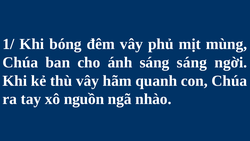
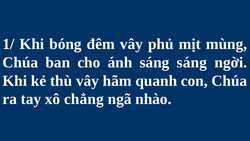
nguồn: nguồn -> chẳng
